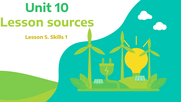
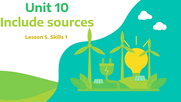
Lesson at (22, 22): Lesson -> Include
